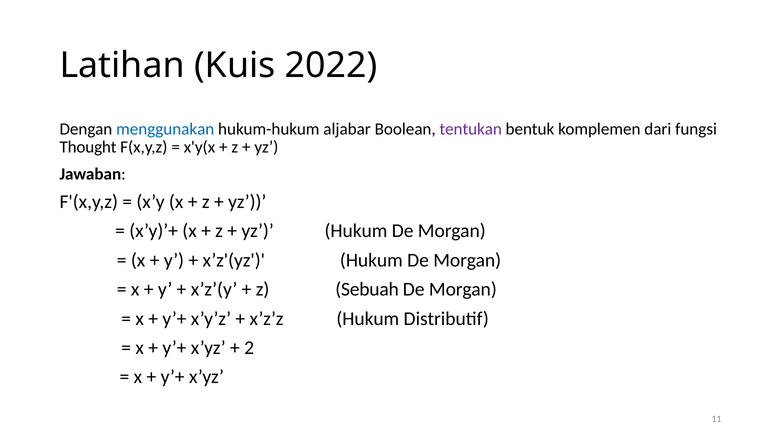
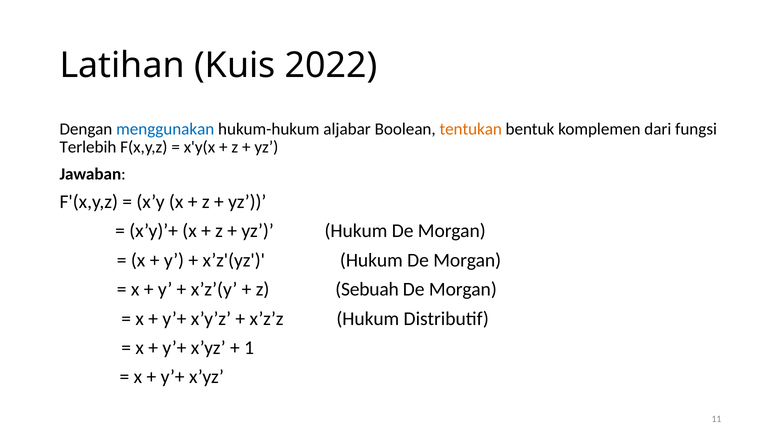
tentukan colour: purple -> orange
Thought: Thought -> Terlebih
2: 2 -> 1
